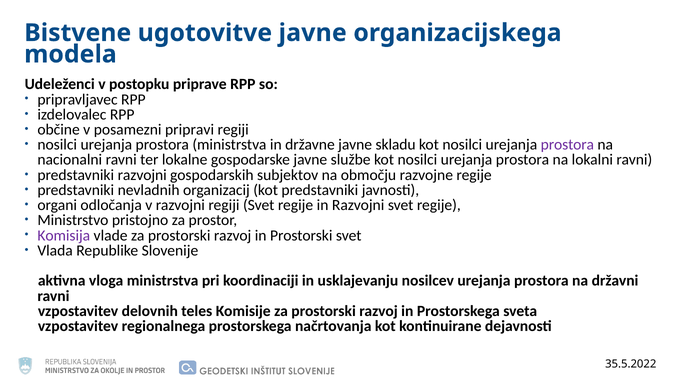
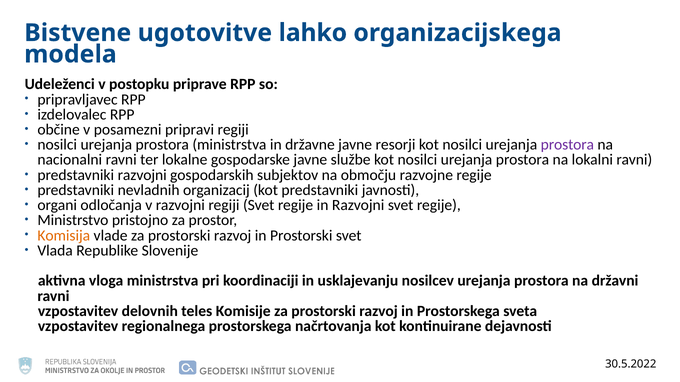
ugotovitve javne: javne -> lahko
skladu: skladu -> resorji
Komisija colour: purple -> orange
35.5.2022: 35.5.2022 -> 30.5.2022
